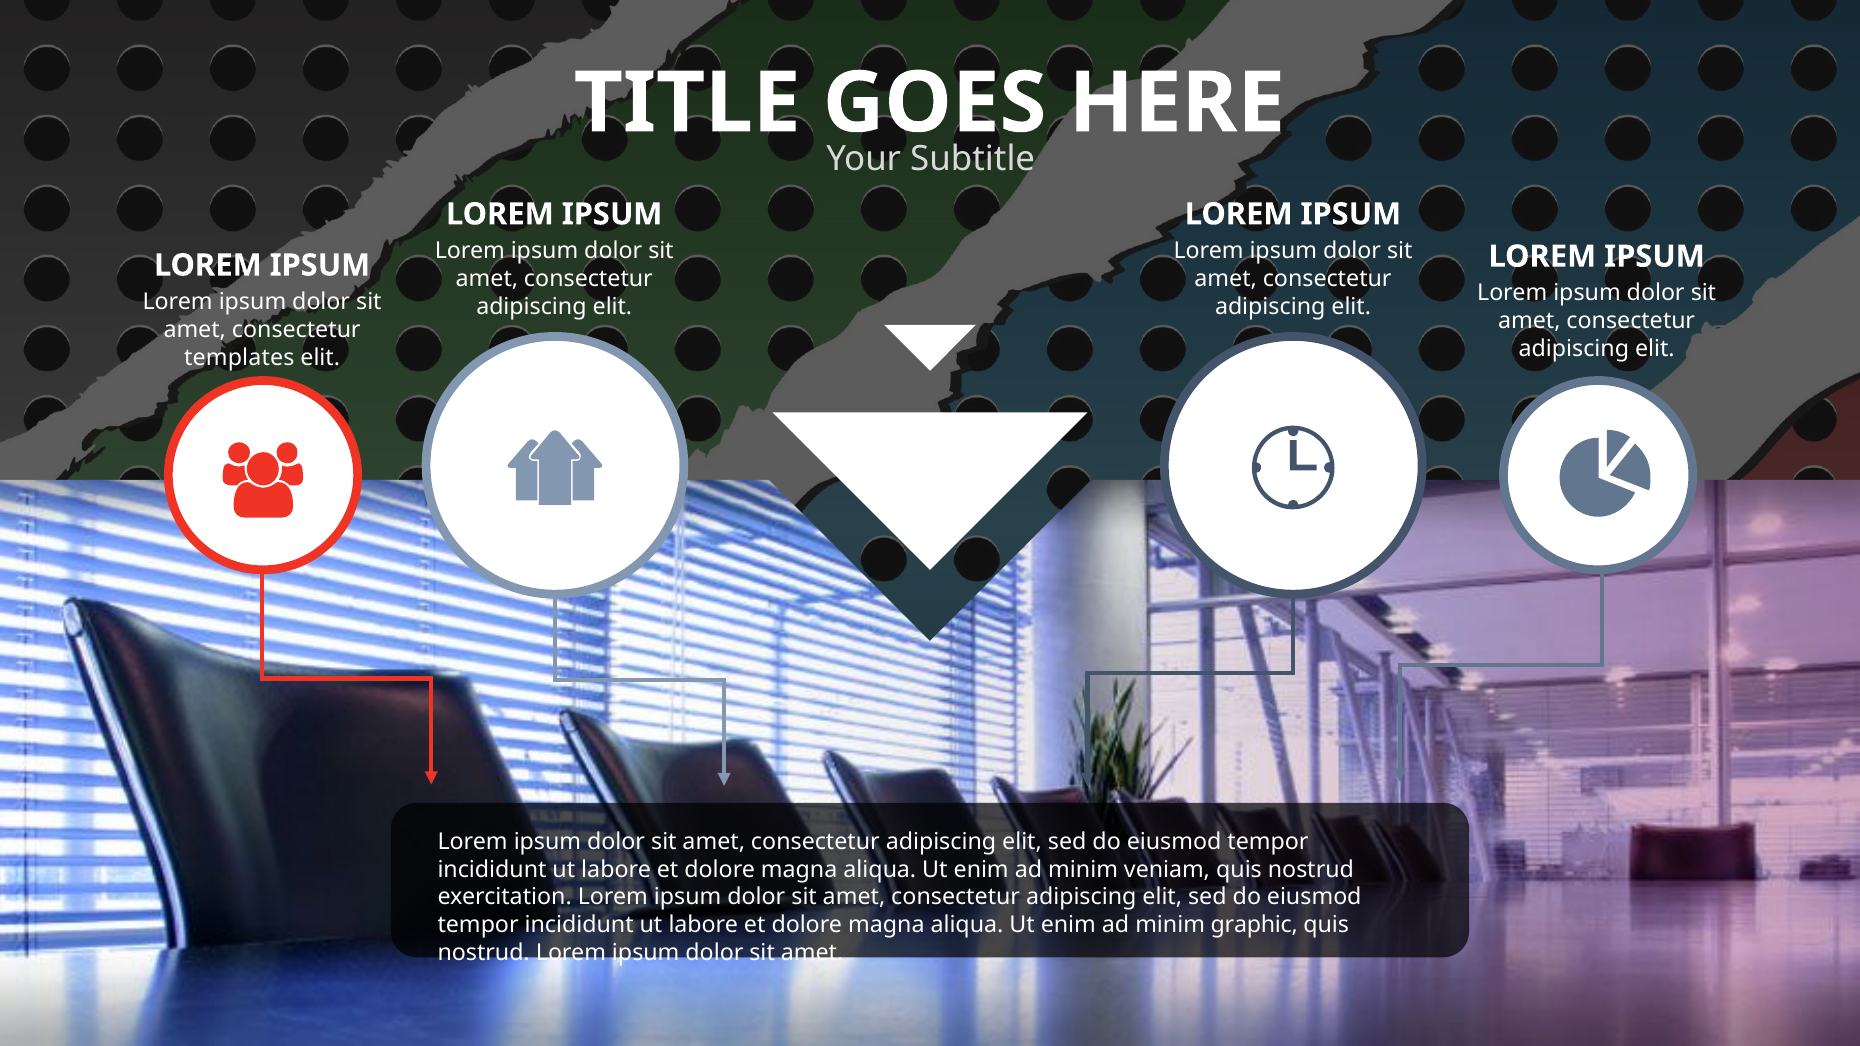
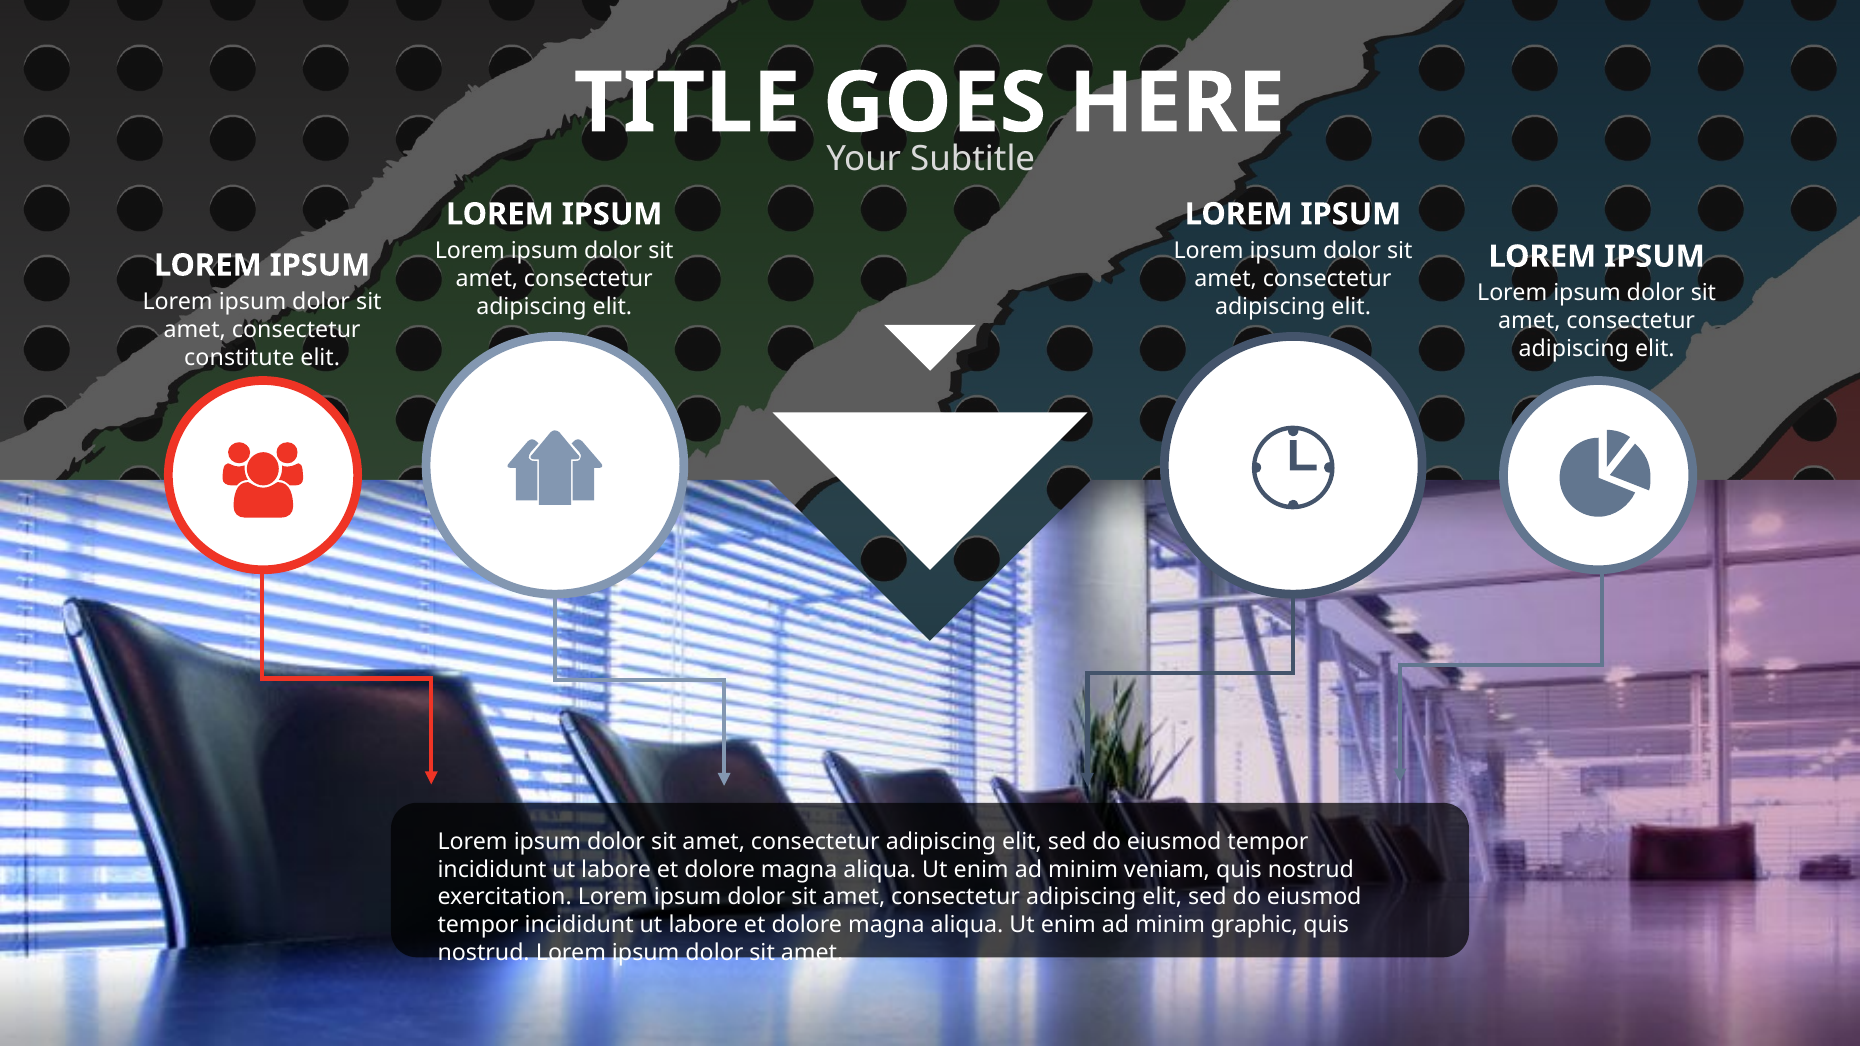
templates: templates -> constitute
